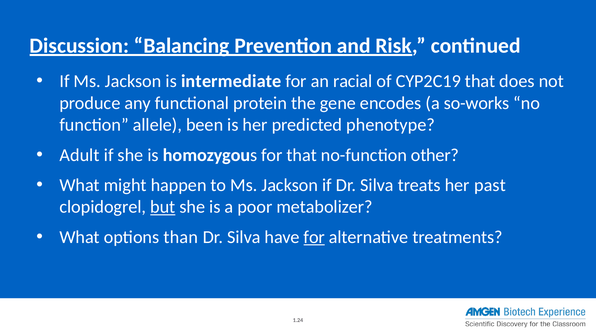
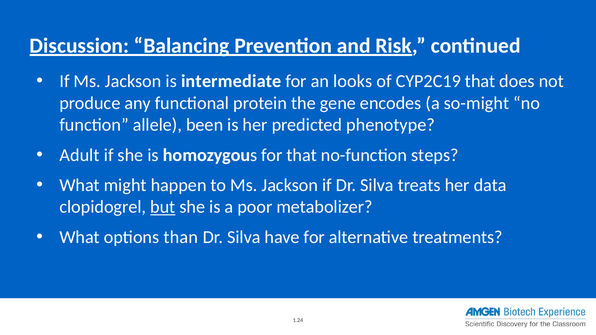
racial: racial -> looks
so-works: so-works -> so-might
other: other -> steps
past: past -> data
for at (314, 237) underline: present -> none
